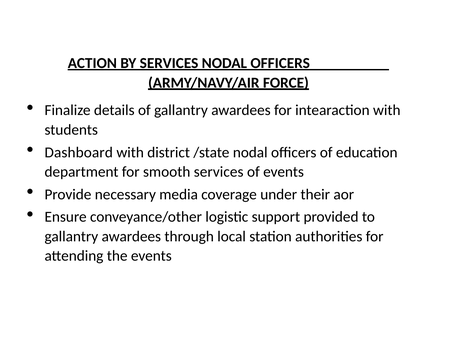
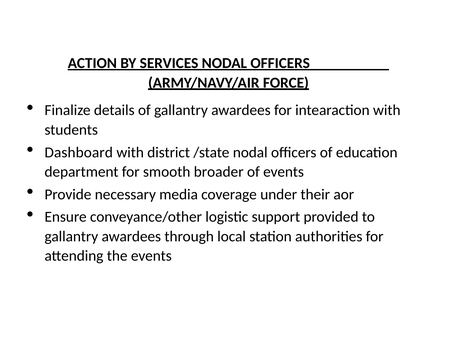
smooth services: services -> broader
